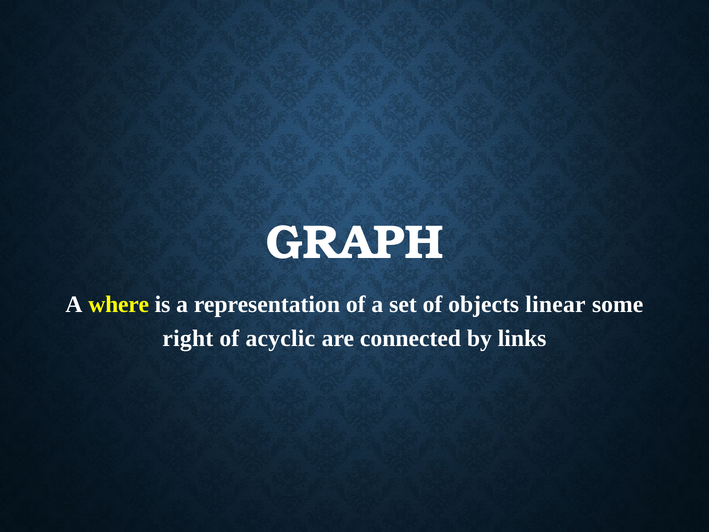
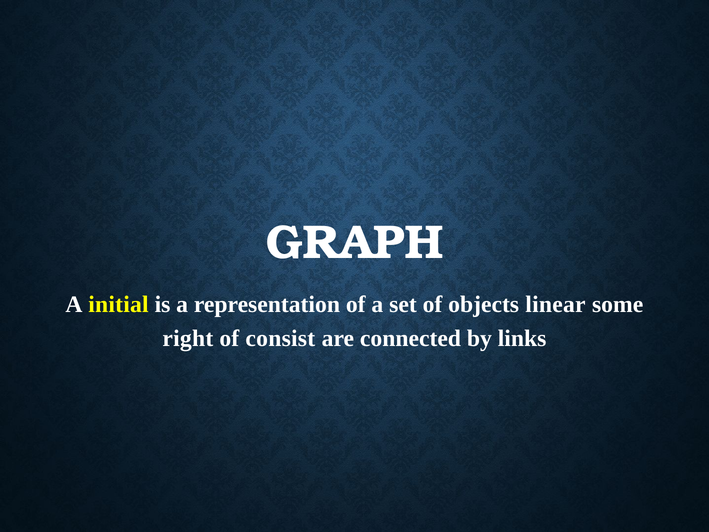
where: where -> initial
acyclic: acyclic -> consist
